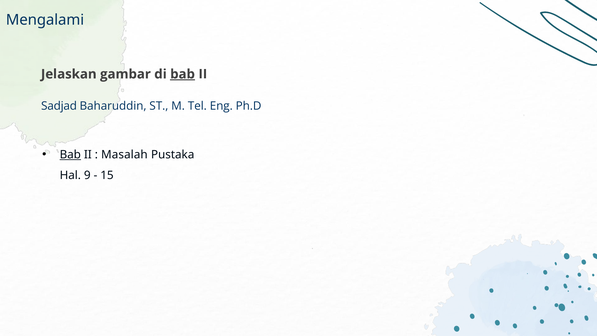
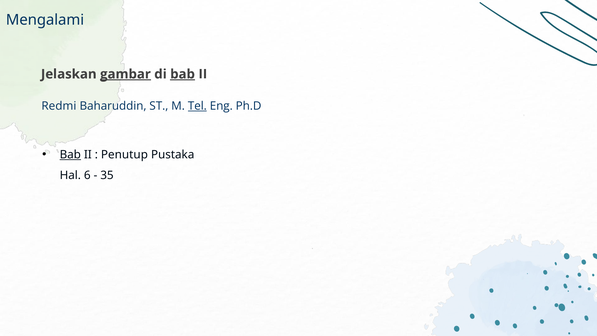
gambar underline: none -> present
Sadjad: Sadjad -> Redmi
Tel underline: none -> present
Masalah: Masalah -> Penutup
9: 9 -> 6
15: 15 -> 35
